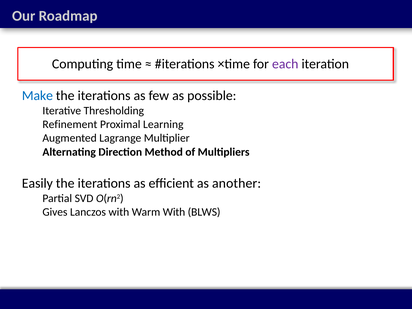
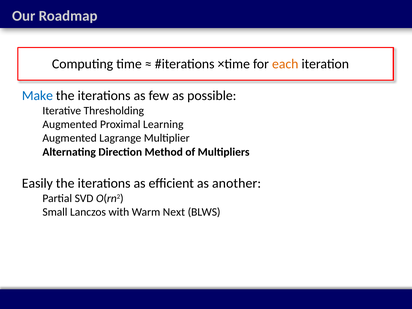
each colour: purple -> orange
Refinement at (70, 124): Refinement -> Augmented
Gives: Gives -> Small
Warm With: With -> Next
